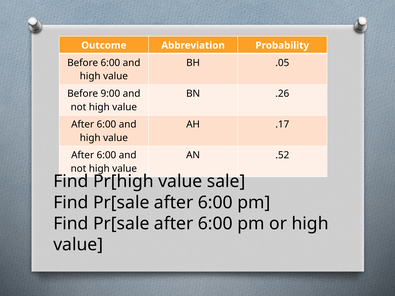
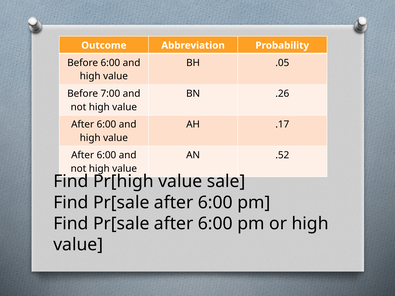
9:00: 9:00 -> 7:00
